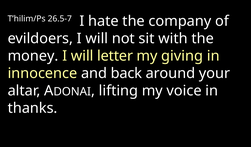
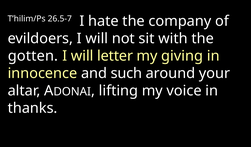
money: money -> gotten
back: back -> such
